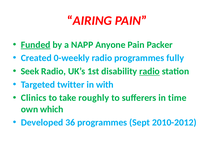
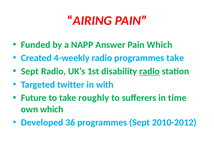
Funded underline: present -> none
Anyone: Anyone -> Answer
Pain Packer: Packer -> Which
0-weekly: 0-weekly -> 4-weekly
programmes fully: fully -> take
Seek at (30, 72): Seek -> Sept
Clinics: Clinics -> Future
